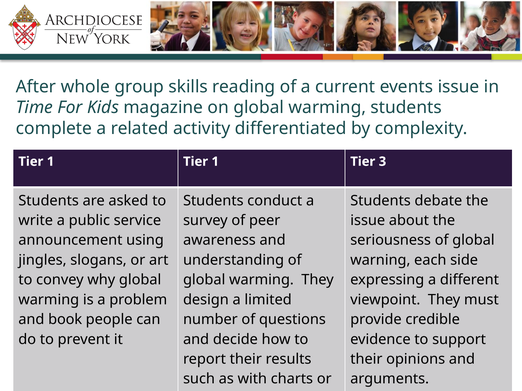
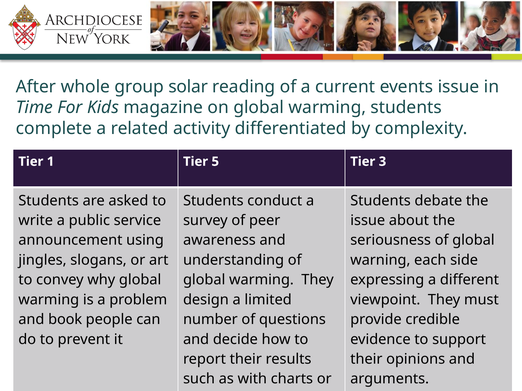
skills: skills -> solar
1 Tier 1: 1 -> 5
